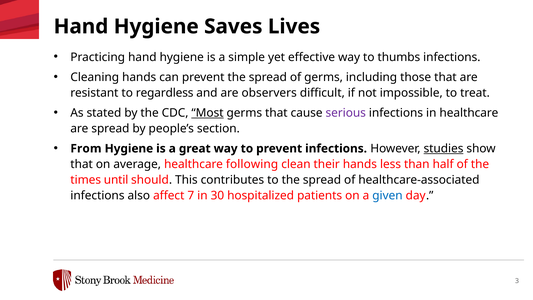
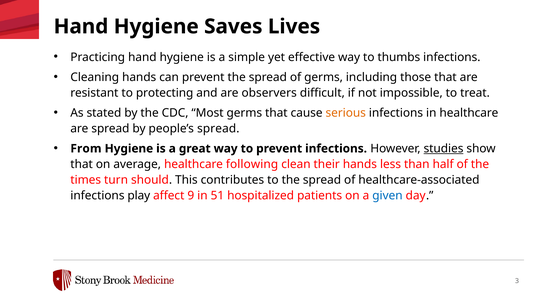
regardless: regardless -> protecting
Most underline: present -> none
serious colour: purple -> orange
people’s section: section -> spread
until: until -> turn
also: also -> play
7: 7 -> 9
30: 30 -> 51
